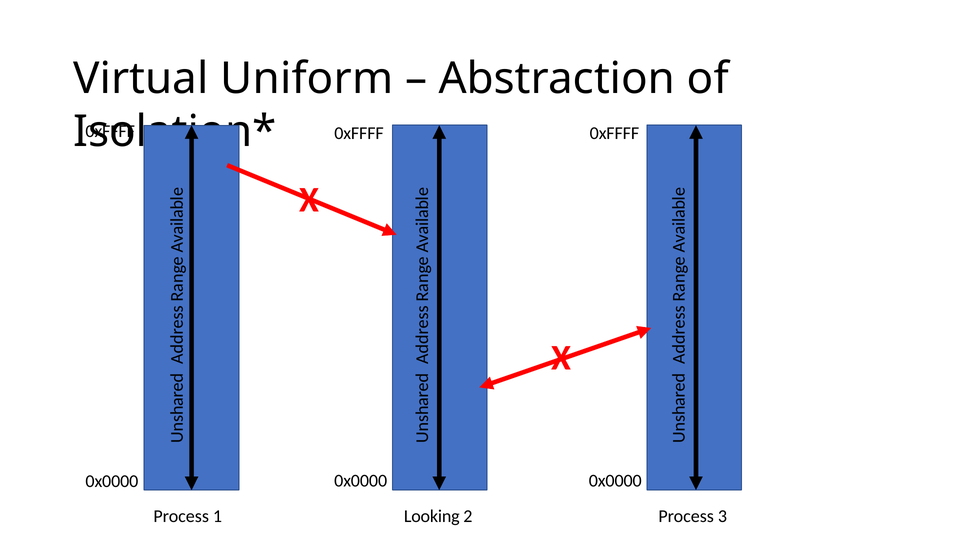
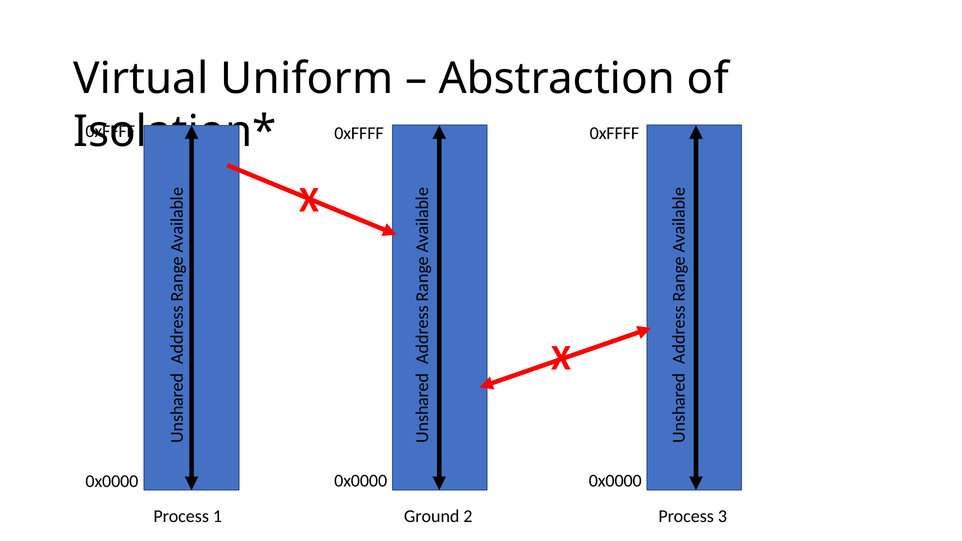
Looking: Looking -> Ground
